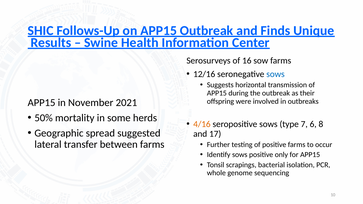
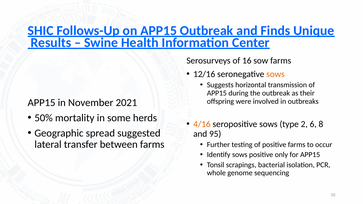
sows at (276, 74) colour: blue -> orange
7: 7 -> 2
17: 17 -> 95
